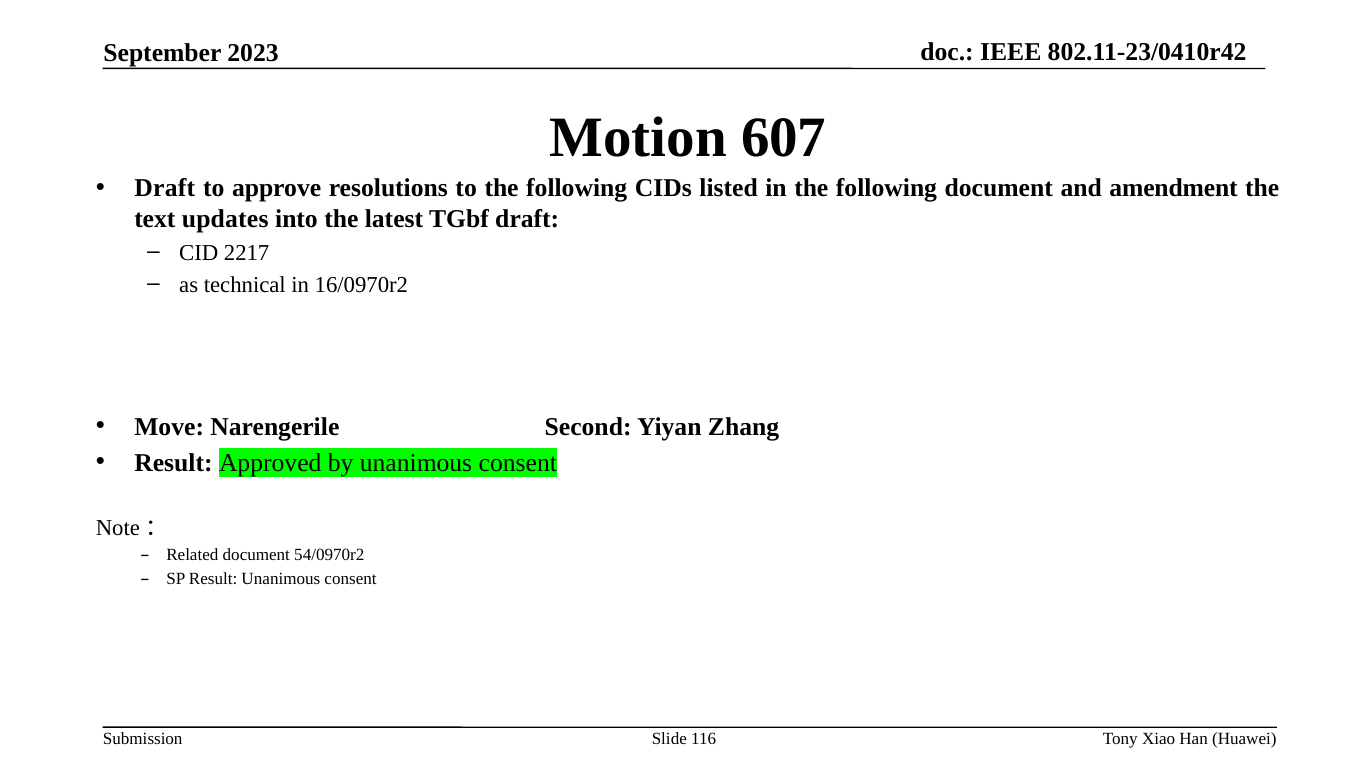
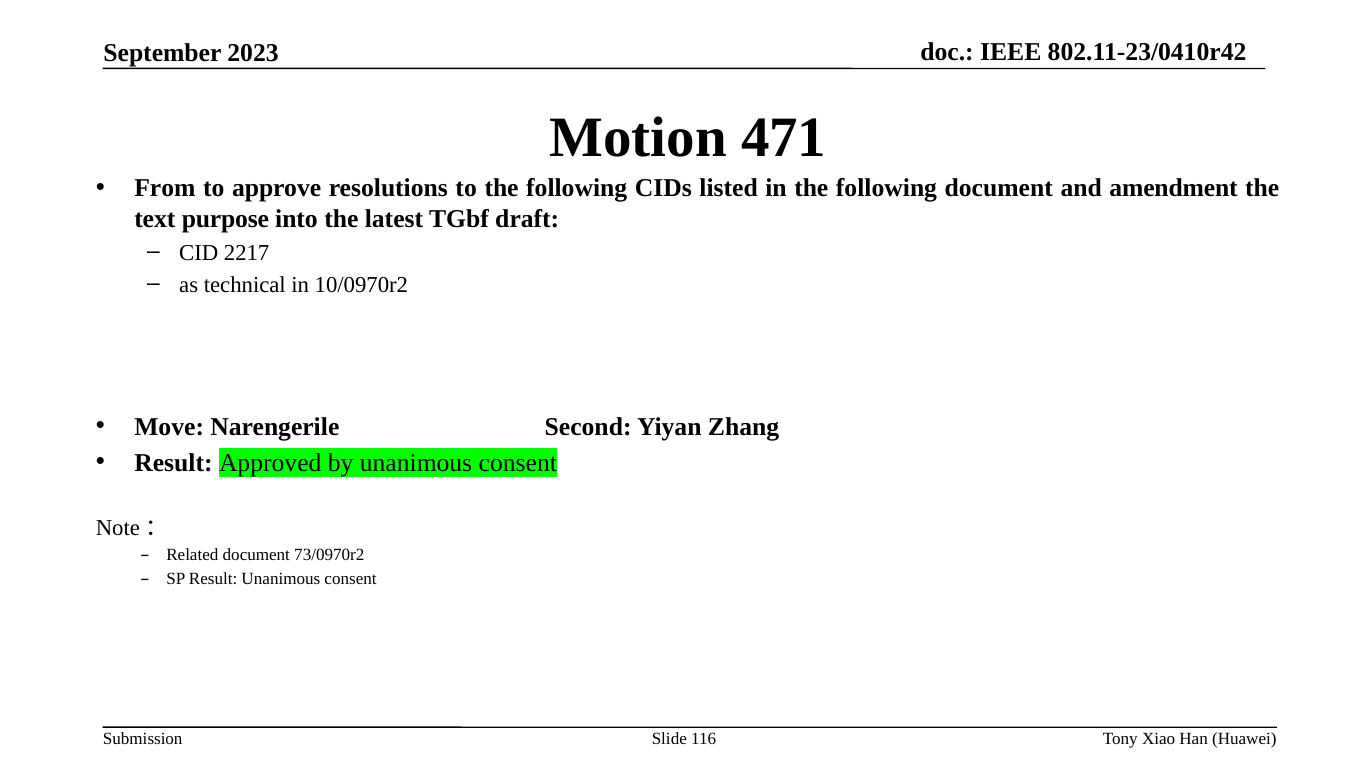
607: 607 -> 471
Draft at (165, 188): Draft -> From
updates: updates -> purpose
16/0970r2: 16/0970r2 -> 10/0970r2
54/0970r2: 54/0970r2 -> 73/0970r2
